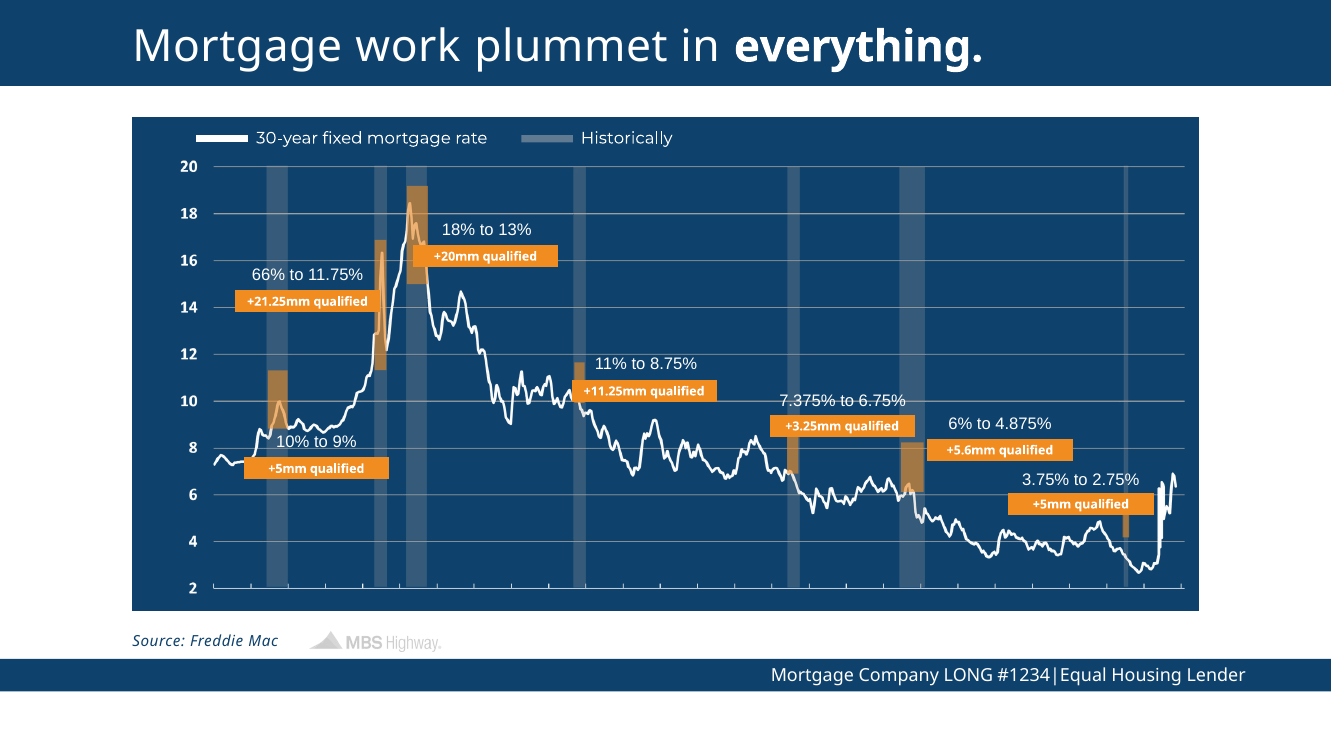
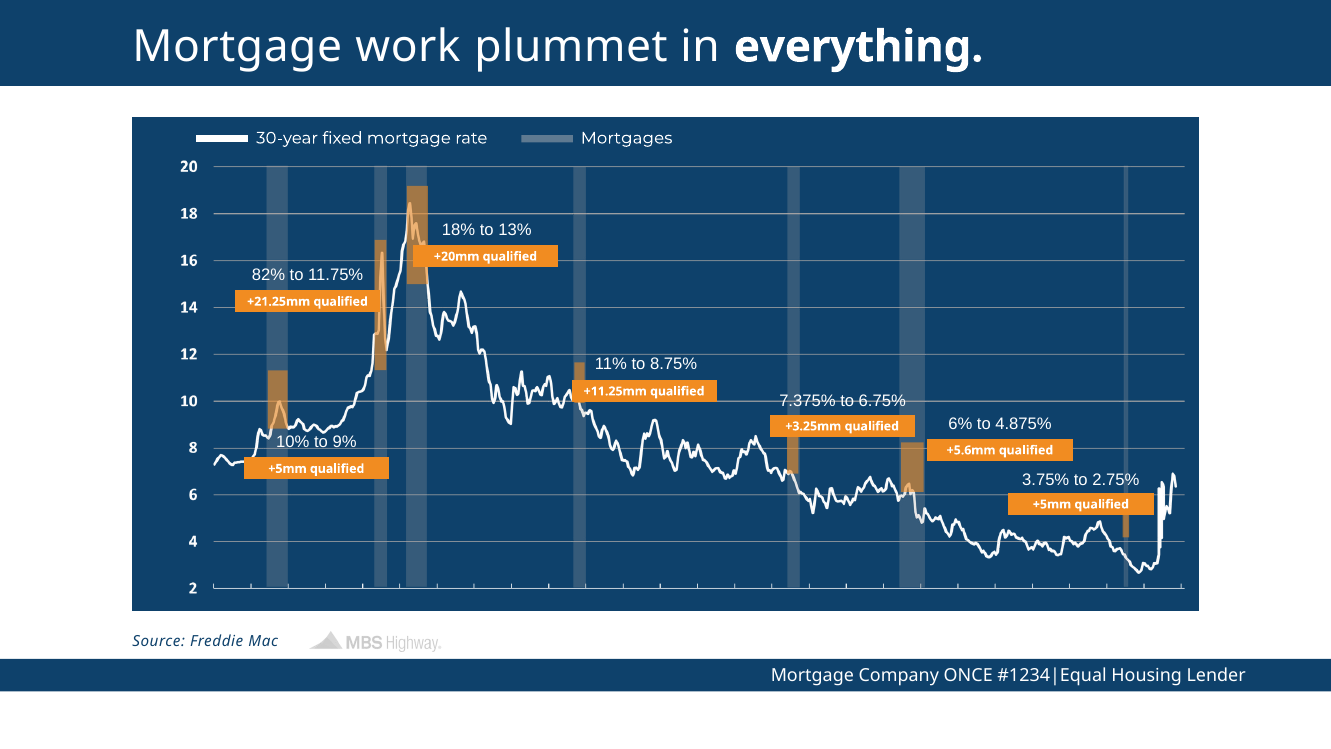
Historically: Historically -> Mortgages
66%: 66% -> 82%
LONG: LONG -> ONCE
